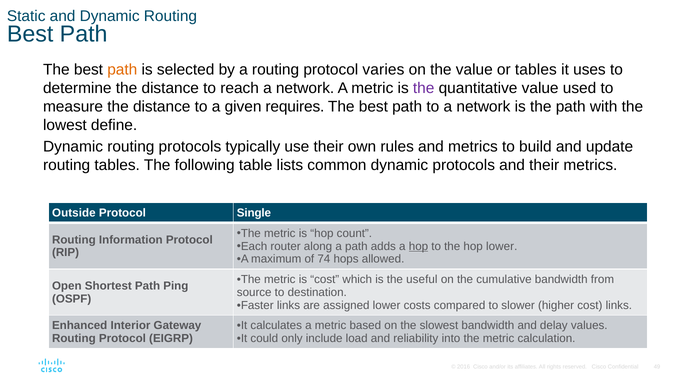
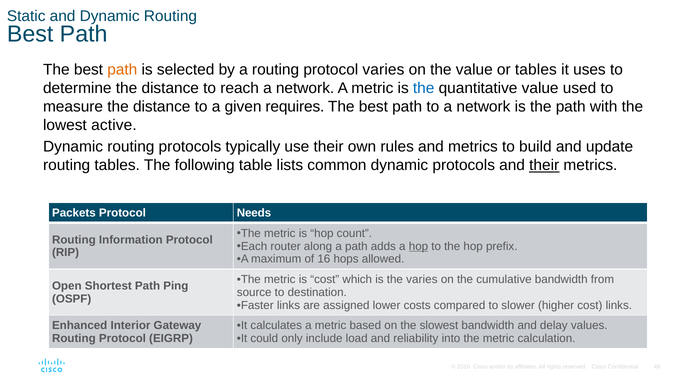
the at (424, 88) colour: purple -> blue
define: define -> active
their at (544, 165) underline: none -> present
Outside: Outside -> Packets
Single: Single -> Needs
hop lower: lower -> prefix
74: 74 -> 16
the useful: useful -> varies
